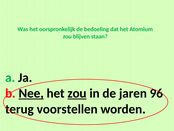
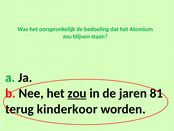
Nee underline: present -> none
96: 96 -> 81
voorstellen: voorstellen -> kinderkoor
